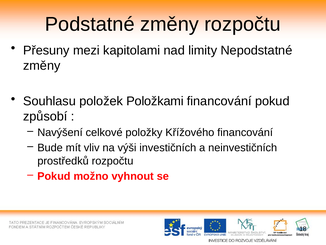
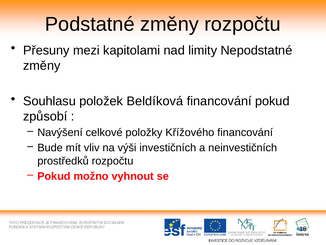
Položkami: Položkami -> Beldíková
